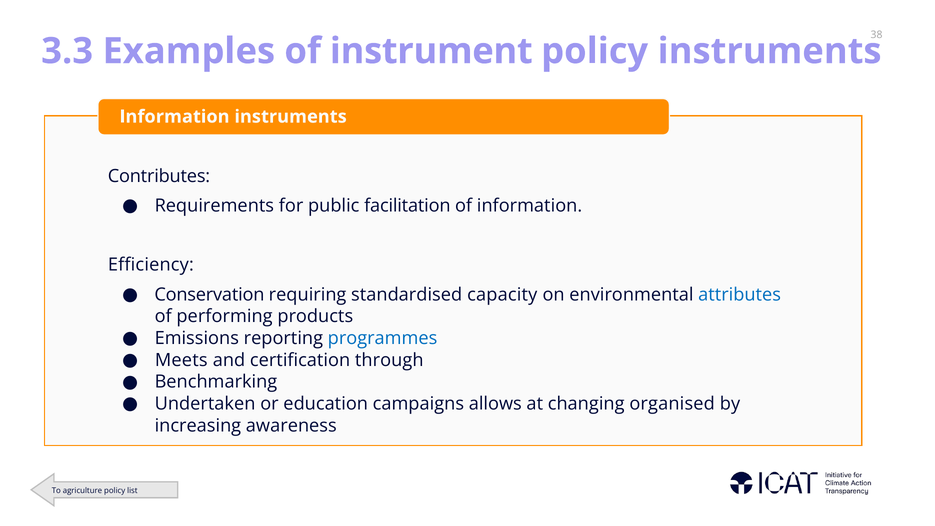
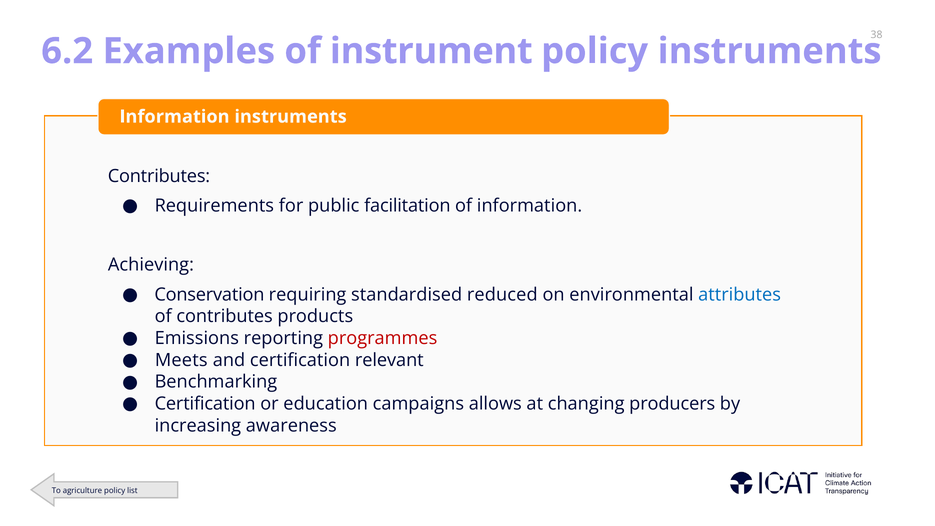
3.3: 3.3 -> 6.2
Efficiency: Efficiency -> Achieving
capacity: capacity -> reduced
of performing: performing -> contributes
programmes colour: blue -> red
through: through -> relevant
Undertaken at (205, 404): Undertaken -> Certification
organised: organised -> producers
